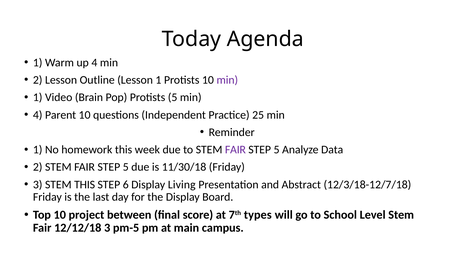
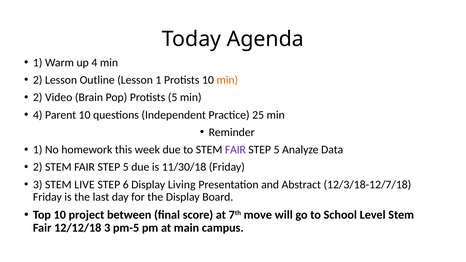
min at (227, 80) colour: purple -> orange
1 at (38, 97): 1 -> 2
STEM THIS: THIS -> LIVE
types: types -> move
